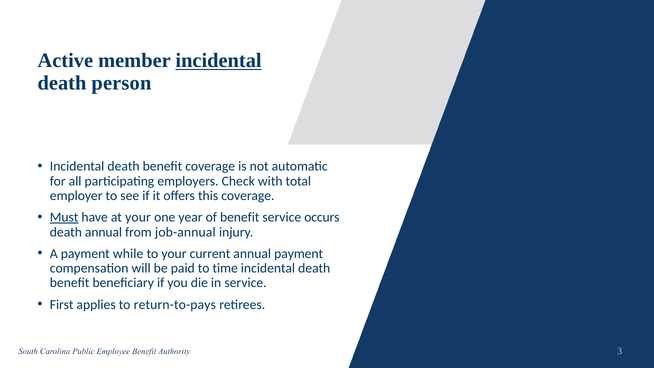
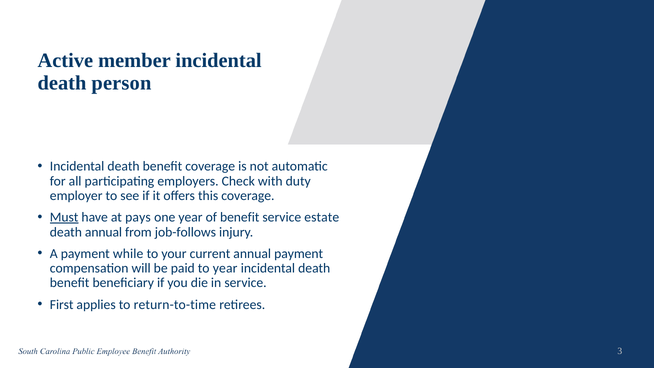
incidental at (219, 61) underline: present -> none
total: total -> duty
at your: your -> pays
occurs: occurs -> estate
job-annual: job-annual -> job-follows
to time: time -> year
return-to-pays: return-to-pays -> return-to-time
